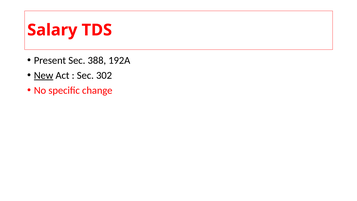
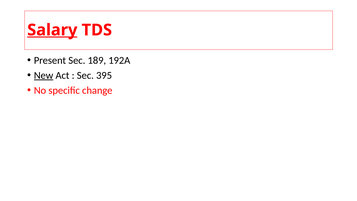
Salary underline: none -> present
388: 388 -> 189
302: 302 -> 395
